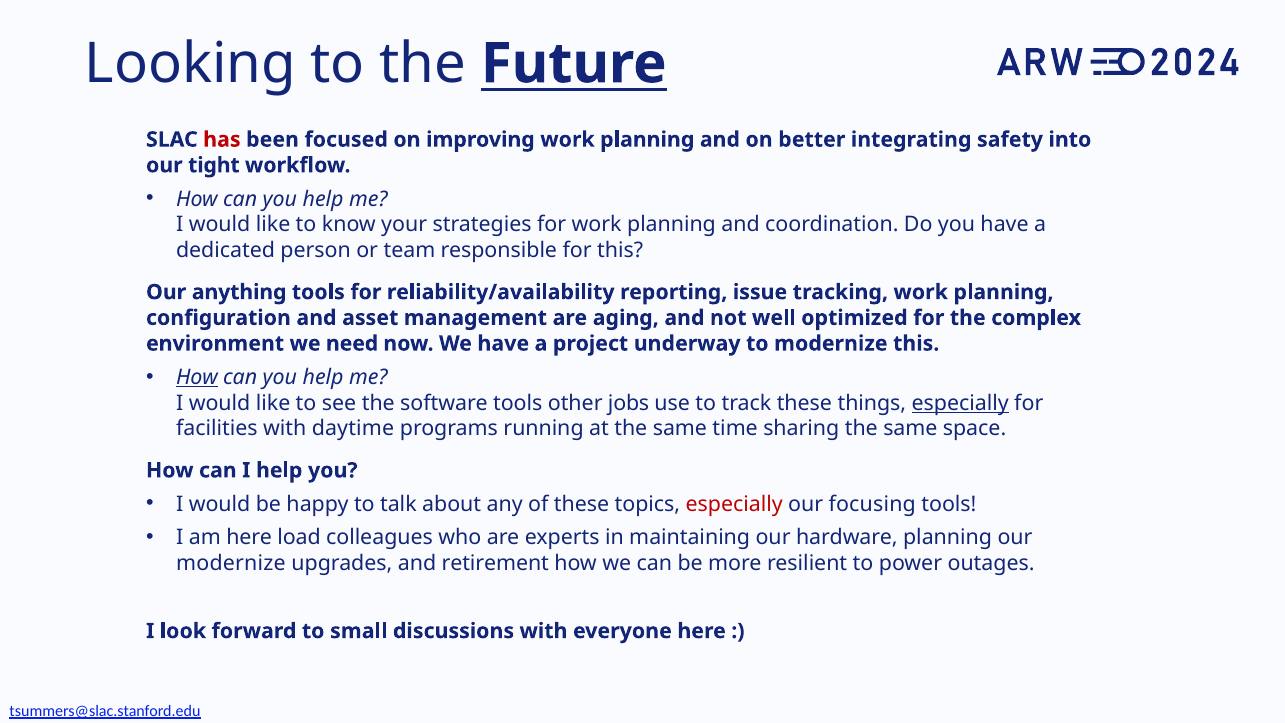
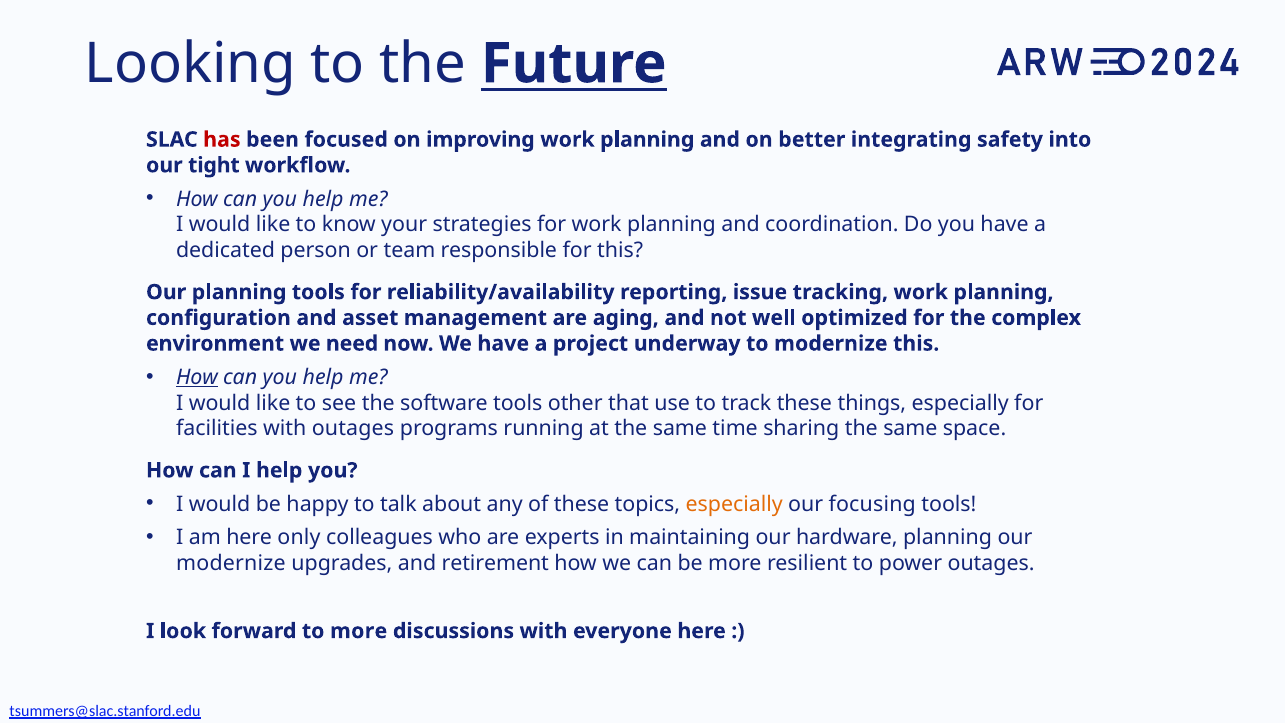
Our anything: anything -> planning
jobs: jobs -> that
especially at (960, 403) underline: present -> none
with daytime: daytime -> outages
especially at (734, 504) colour: red -> orange
load: load -> only
to small: small -> more
